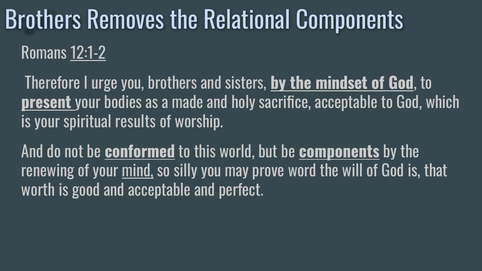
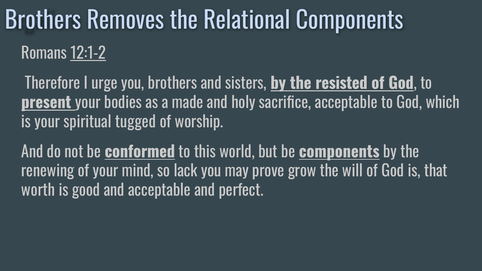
mindset: mindset -> resisted
results: results -> tugged
mind underline: present -> none
silly: silly -> lack
word: word -> grow
